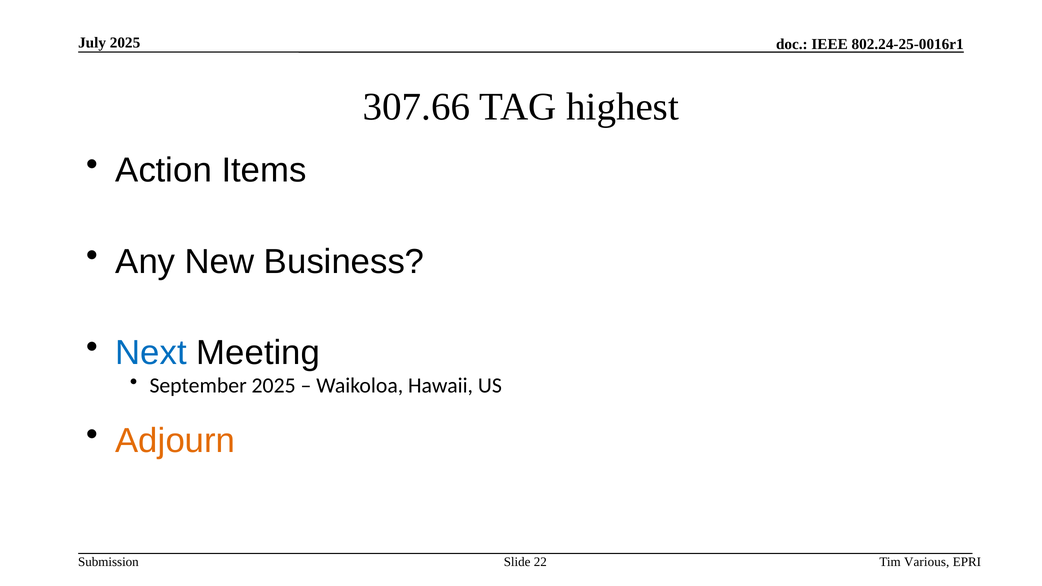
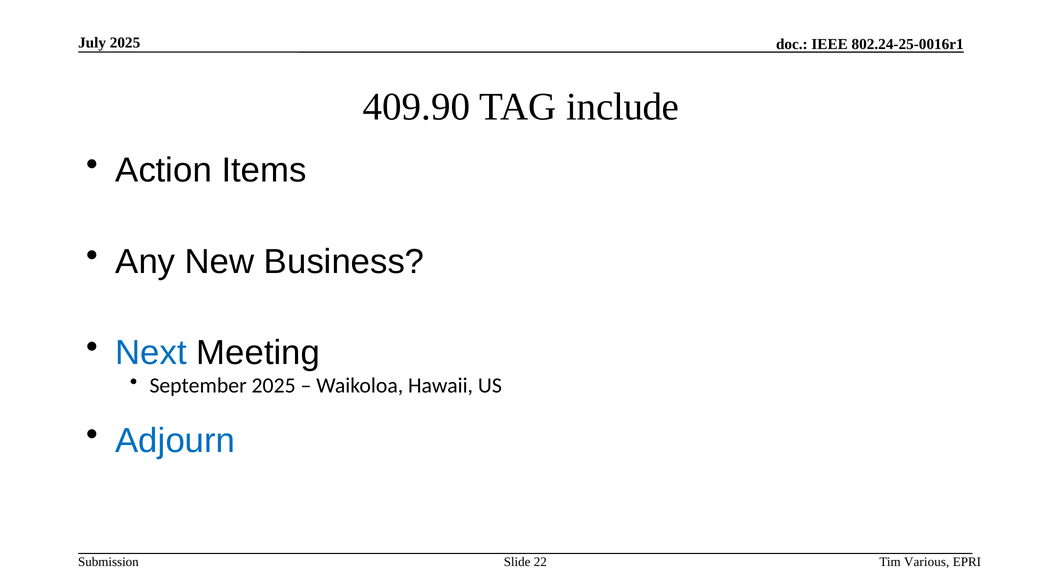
307.66: 307.66 -> 409.90
highest: highest -> include
Adjourn colour: orange -> blue
